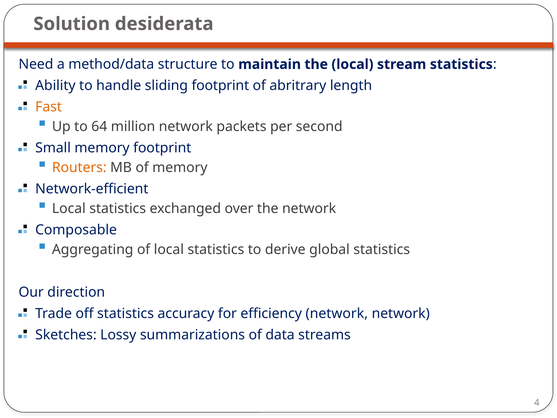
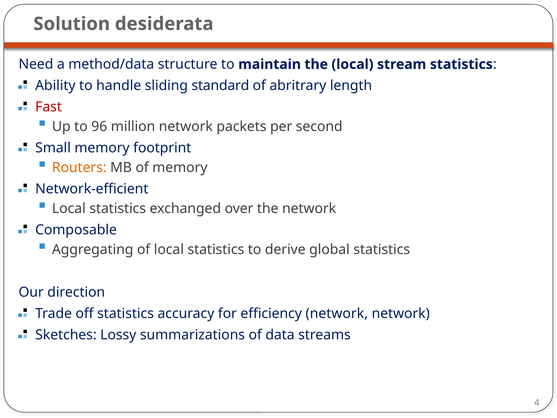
sliding footprint: footprint -> standard
Fast colour: orange -> red
64: 64 -> 96
